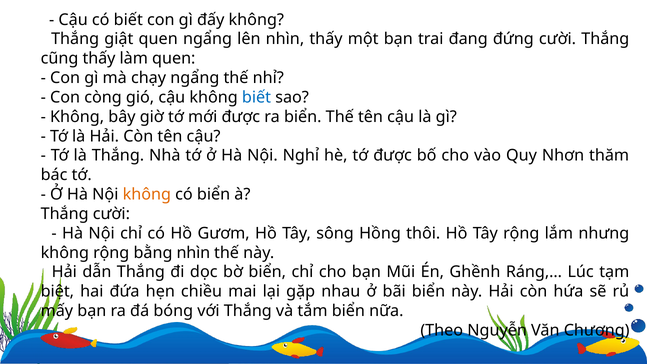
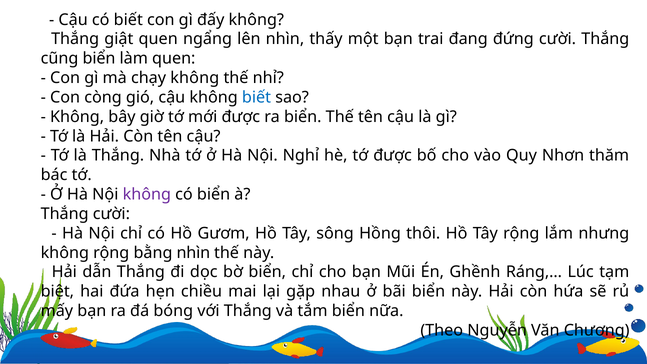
cũng thấy: thấy -> biển
chạy ngẩng: ngẩng -> không
không at (147, 194) colour: orange -> purple
